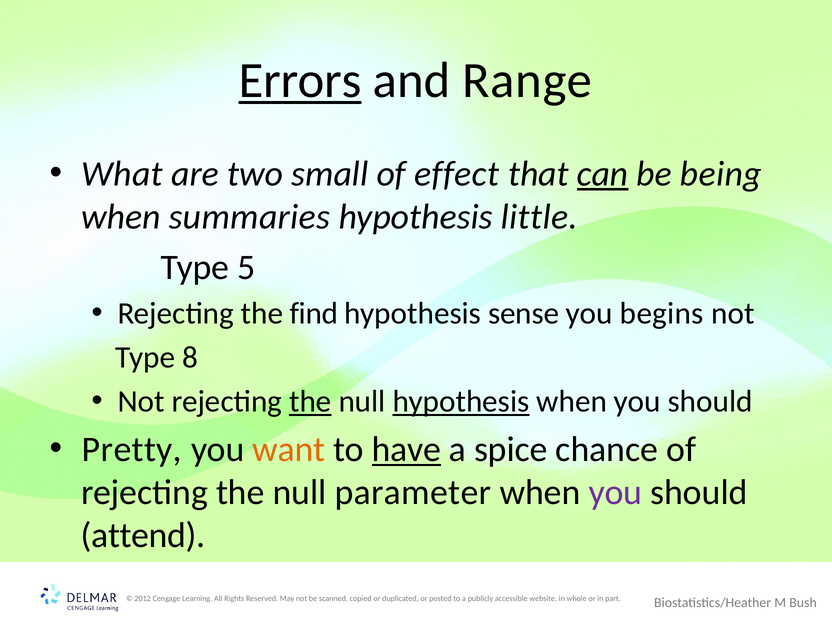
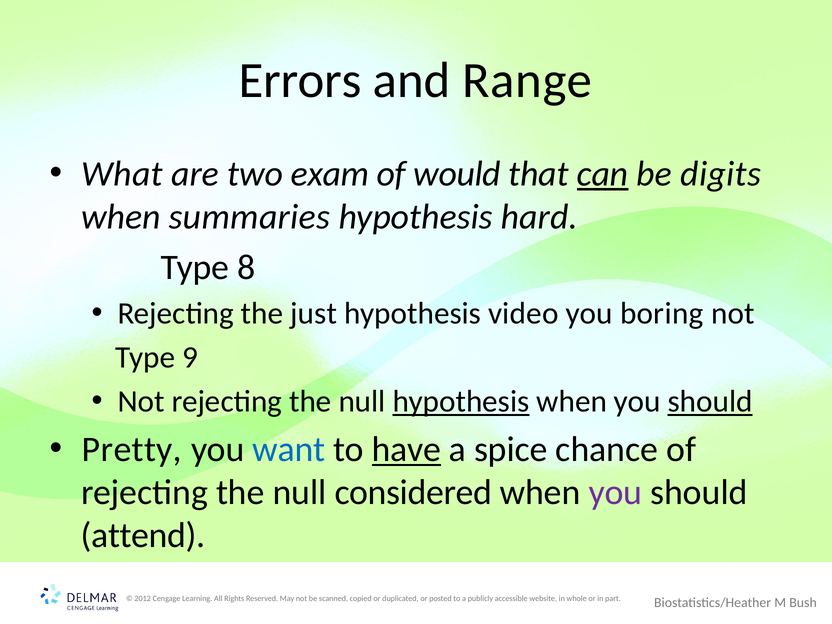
Errors underline: present -> none
small: small -> exam
effect: effect -> would
being: being -> digits
little: little -> hard
5: 5 -> 8
find: find -> just
sense: sense -> video
begins: begins -> boring
8: 8 -> 9
the at (310, 402) underline: present -> none
should at (710, 402) underline: none -> present
want colour: orange -> blue
parameter: parameter -> considered
